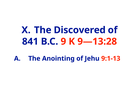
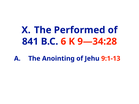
Discovered: Discovered -> Performed
9: 9 -> 6
9—13:28: 9—13:28 -> 9—34:28
